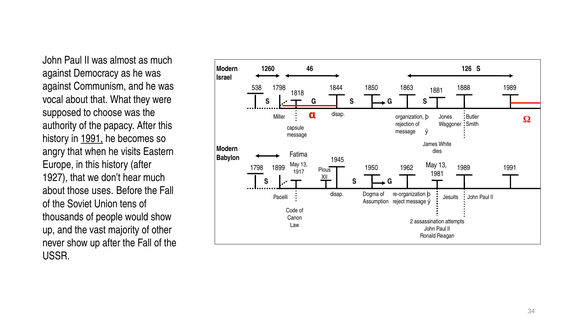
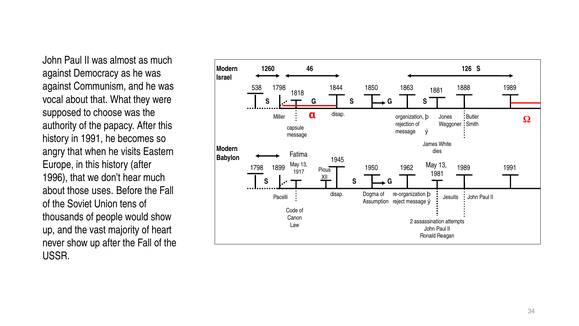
1991 at (92, 138) underline: present -> none
1927: 1927 -> 1996
other: other -> heart
